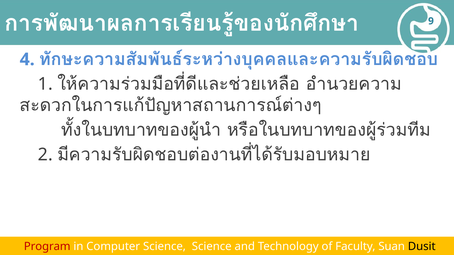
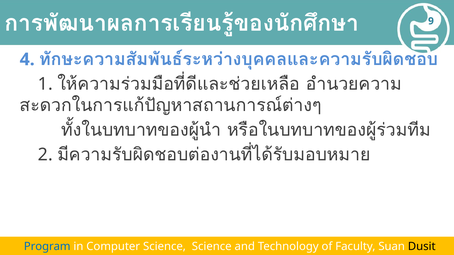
Program colour: red -> blue
